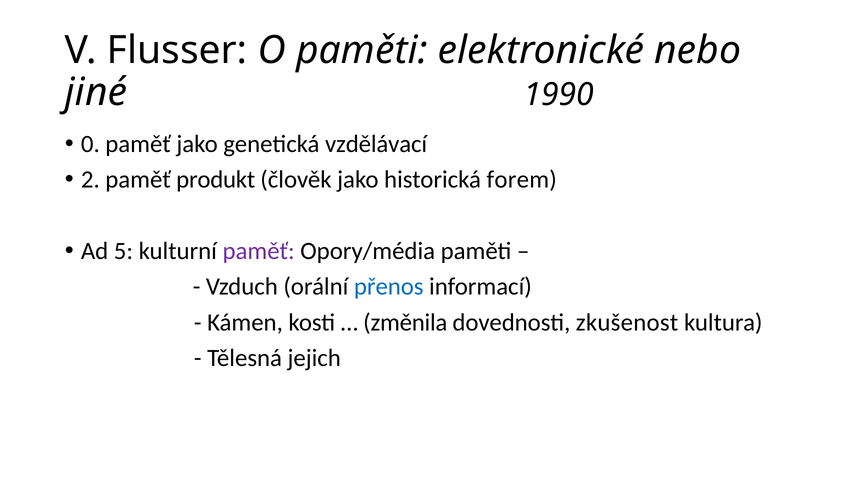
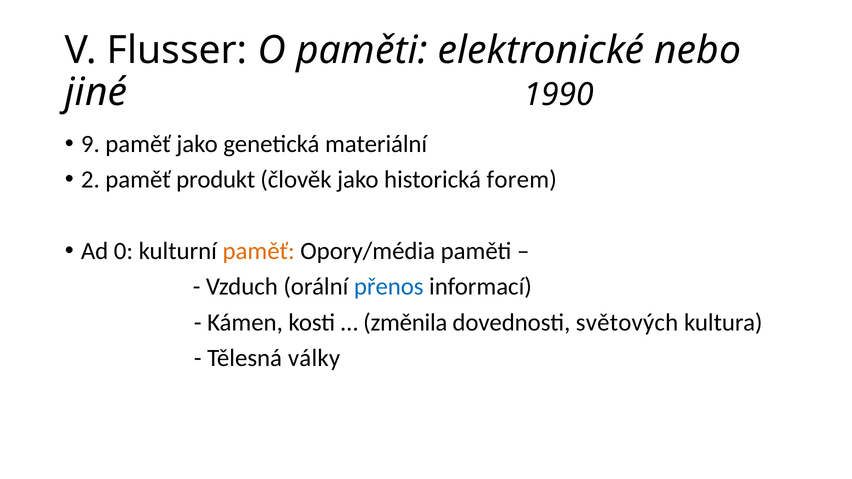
0: 0 -> 9
vzdělávací: vzdělávací -> materiální
5: 5 -> 0
paměť at (259, 251) colour: purple -> orange
zkušenost: zkušenost -> světových
jejich: jejich -> války
